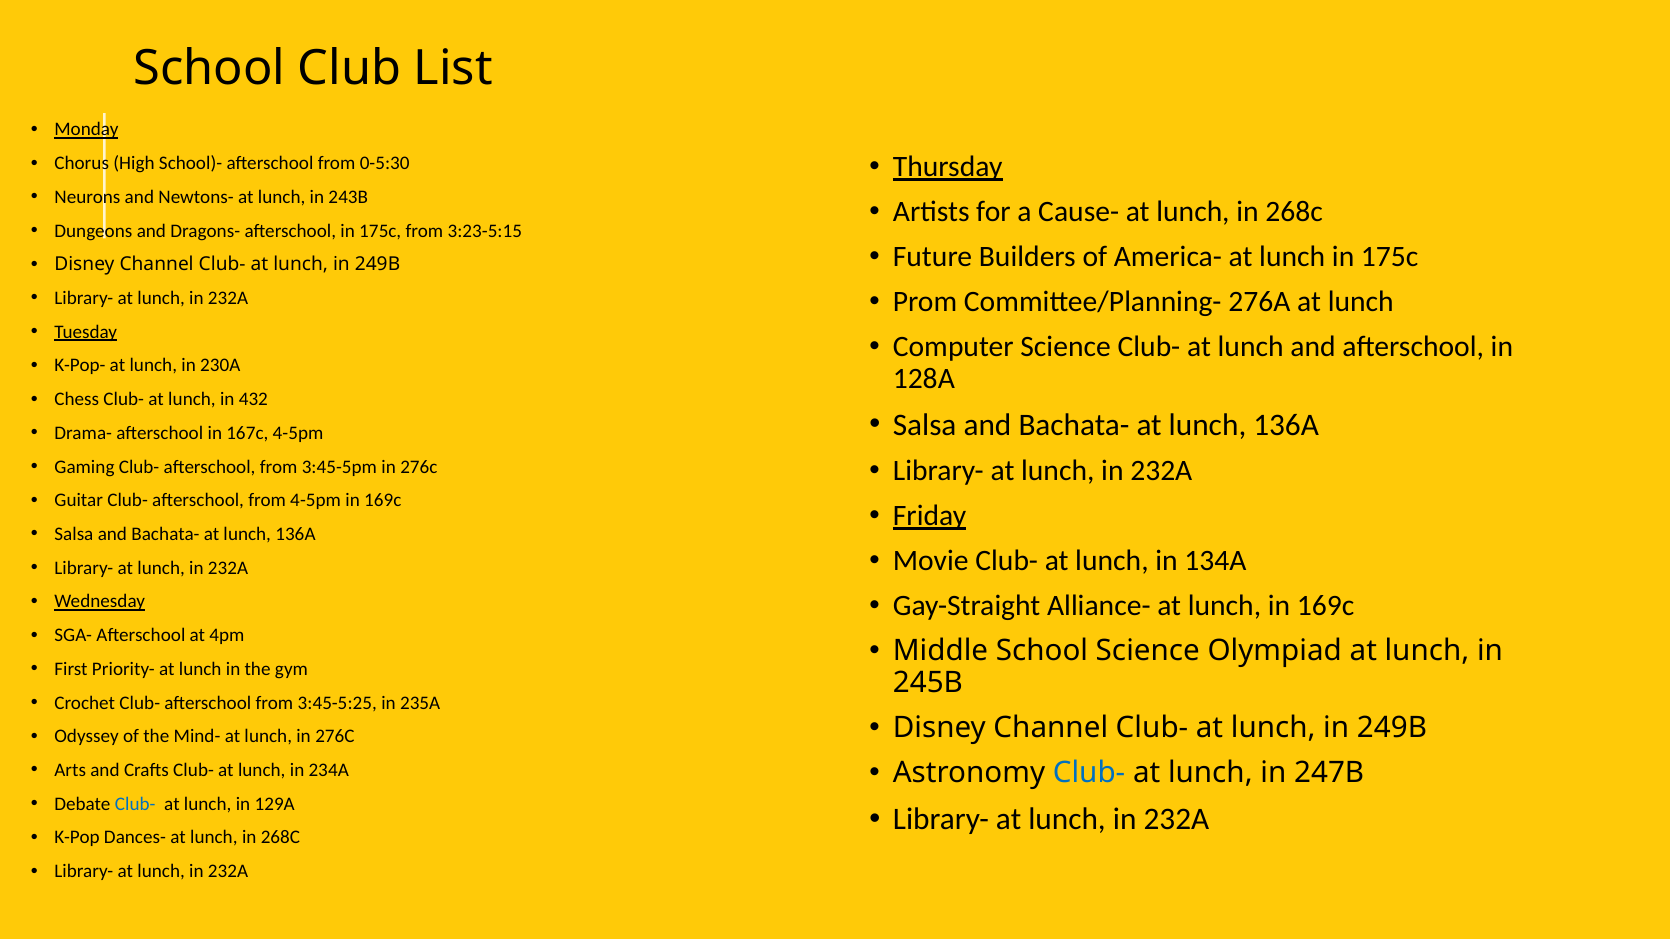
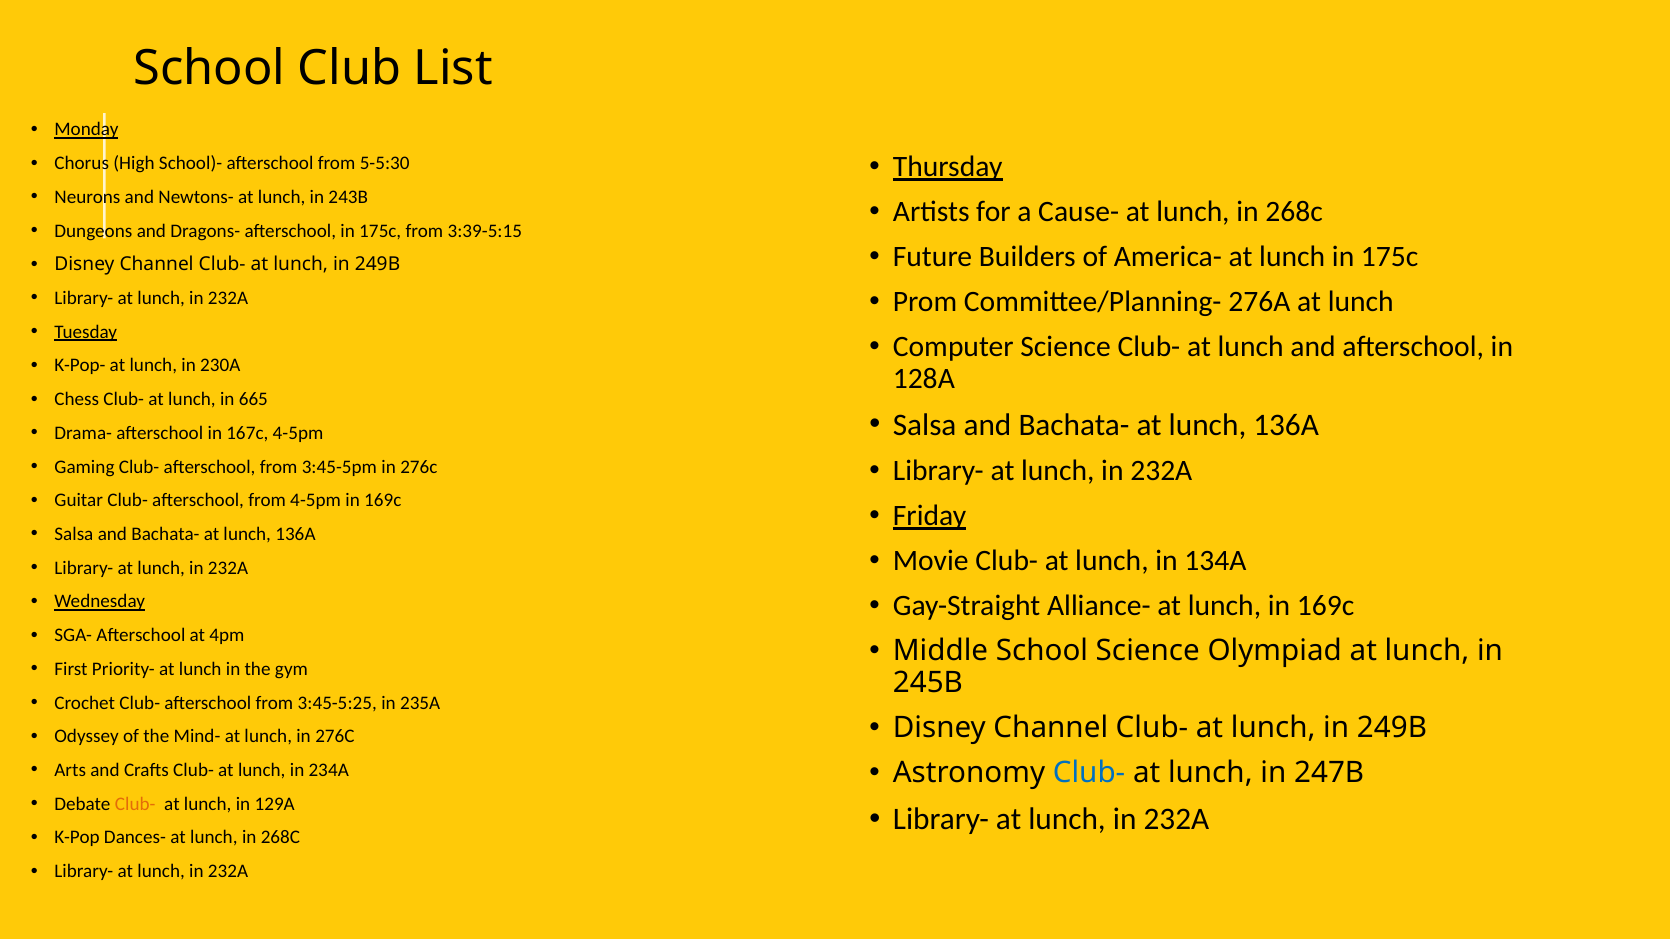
0-5:30: 0-5:30 -> 5-5:30
3:23-5:15: 3:23-5:15 -> 3:39-5:15
432: 432 -> 665
Club- at (135, 804) colour: blue -> orange
